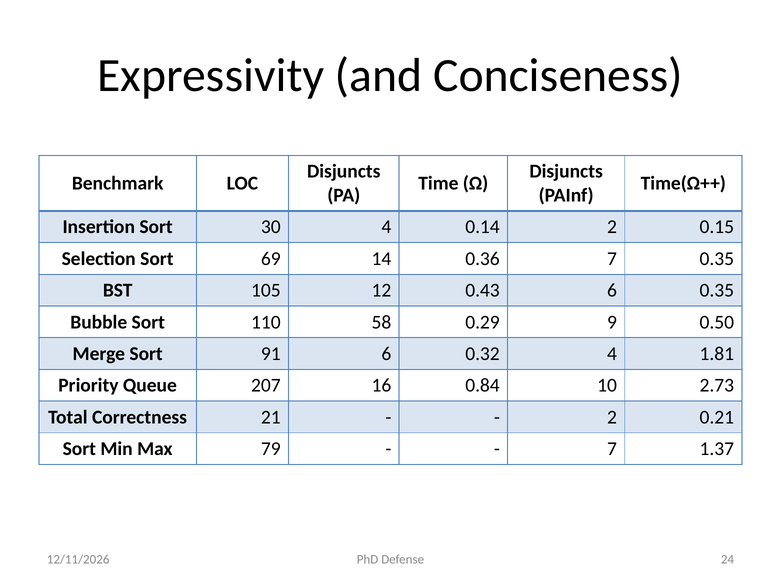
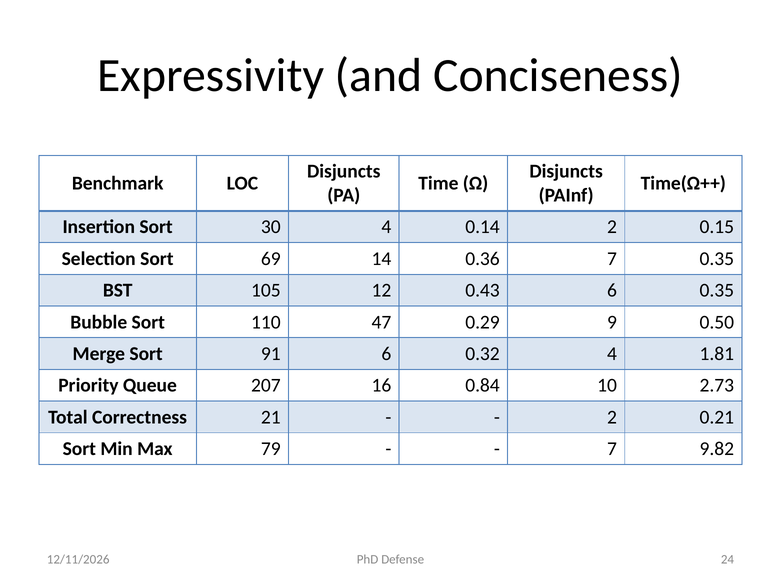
58: 58 -> 47
1.37: 1.37 -> 9.82
